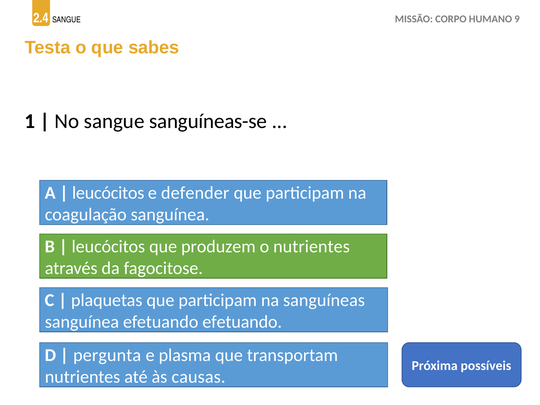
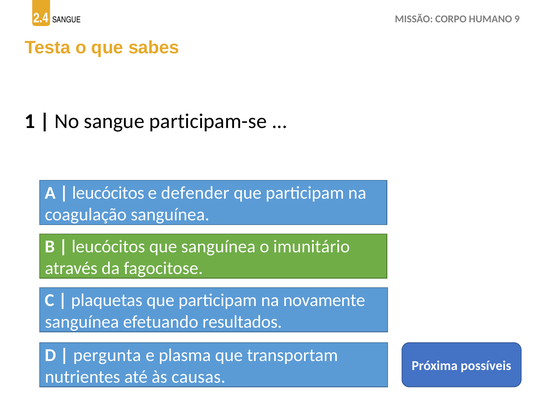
sanguíneas-se: sanguíneas-se -> participam-se
que produzem: produzem -> sanguínea
o nutrientes: nutrientes -> imunitário
sanguíneas: sanguíneas -> novamente
efetuando efetuando: efetuando -> resultados
